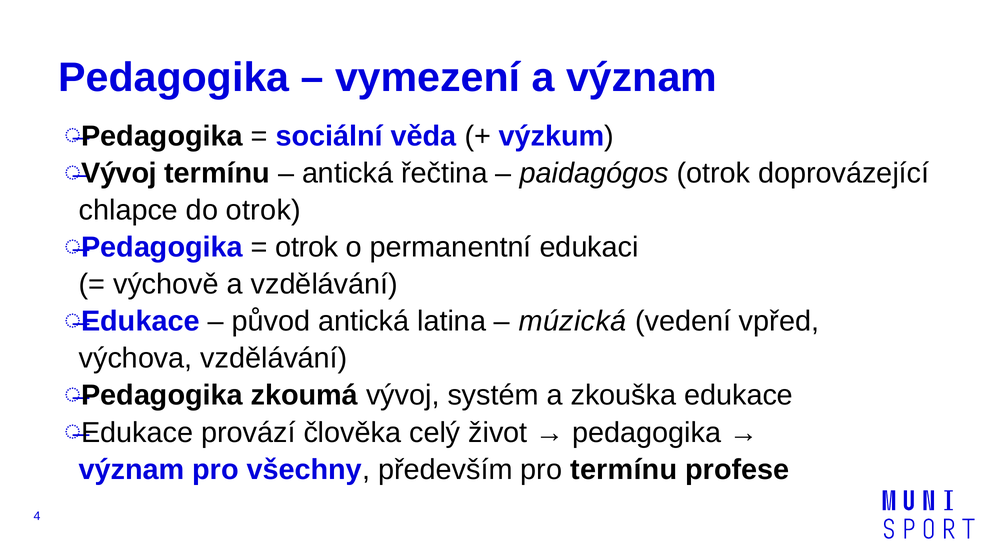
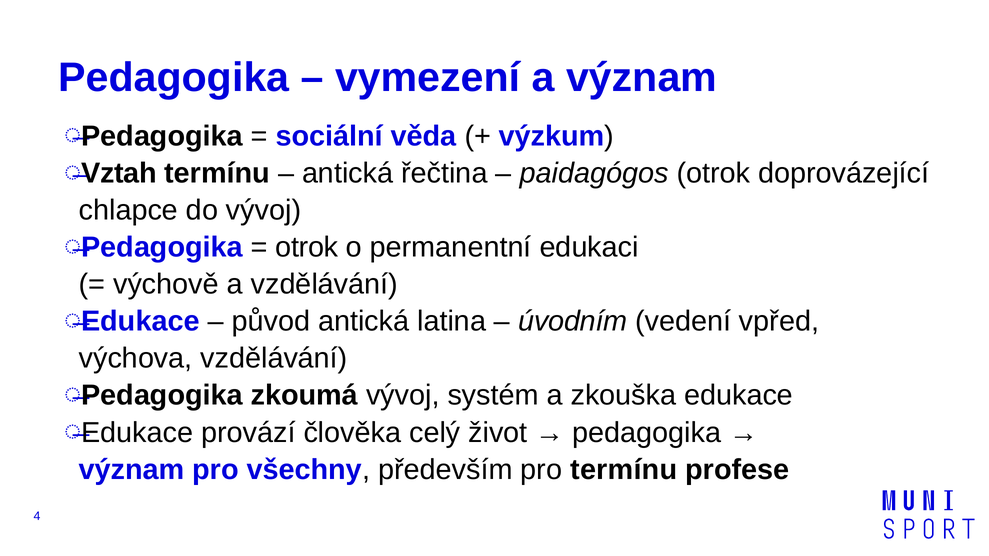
Vývoj at (119, 173): Vývoj -> Vztah
do otrok: otrok -> vývoj
múzická: múzická -> úvodním
